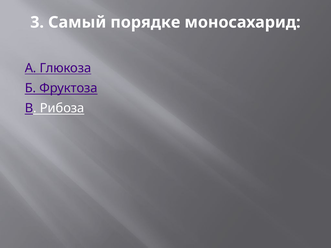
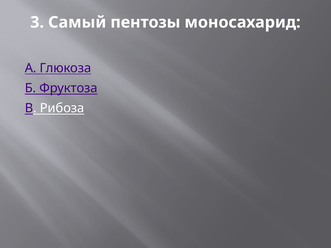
порядке: порядке -> пентозы
